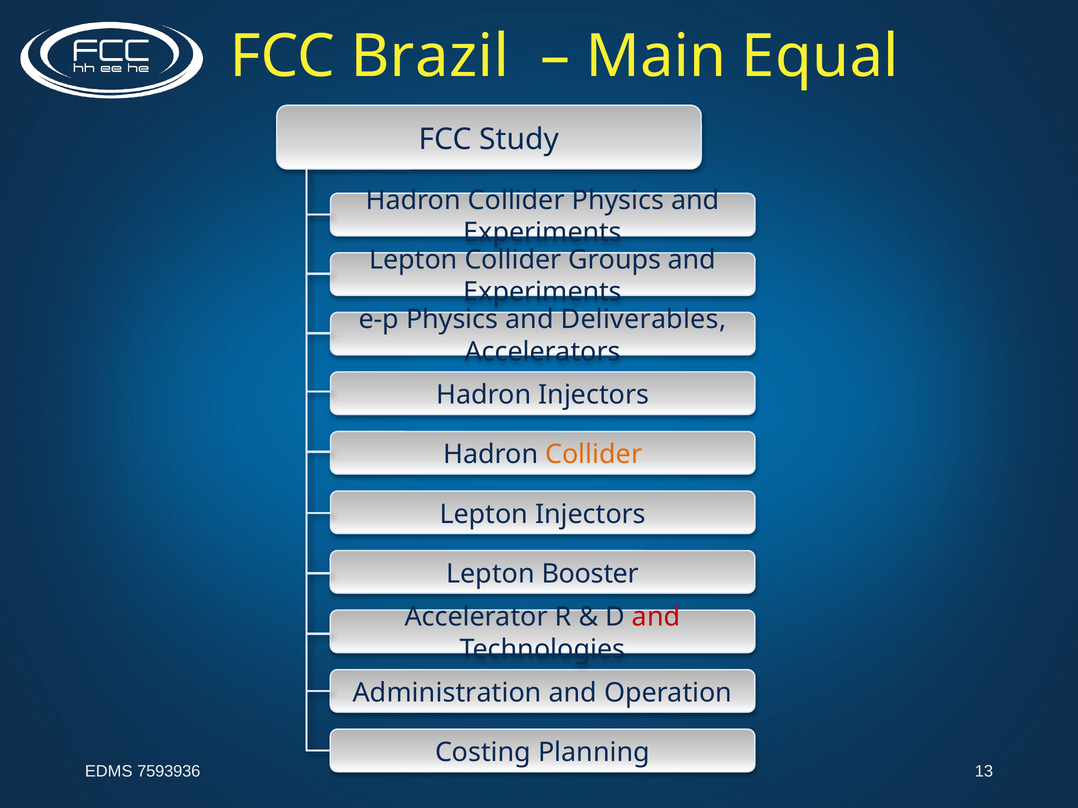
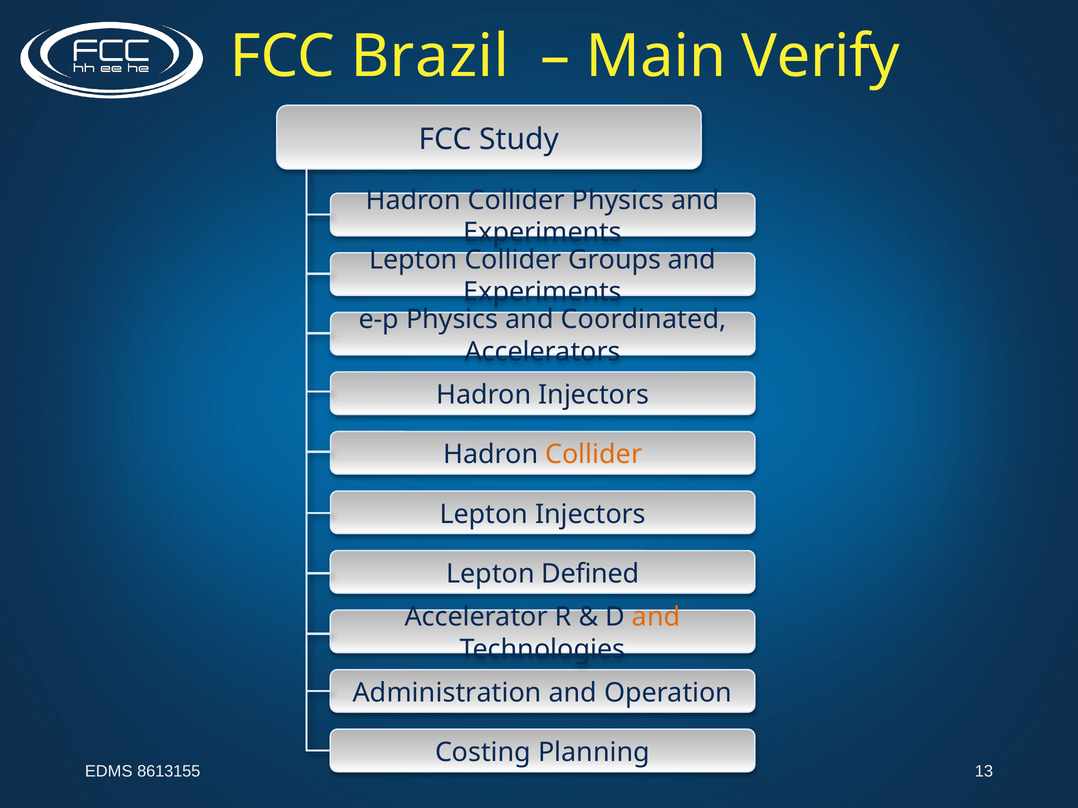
Equal: Equal -> Verify
Deliverables: Deliverables -> Coordinated
Booster: Booster -> Defined
and at (656, 617) colour: red -> orange
7593936: 7593936 -> 8613155
